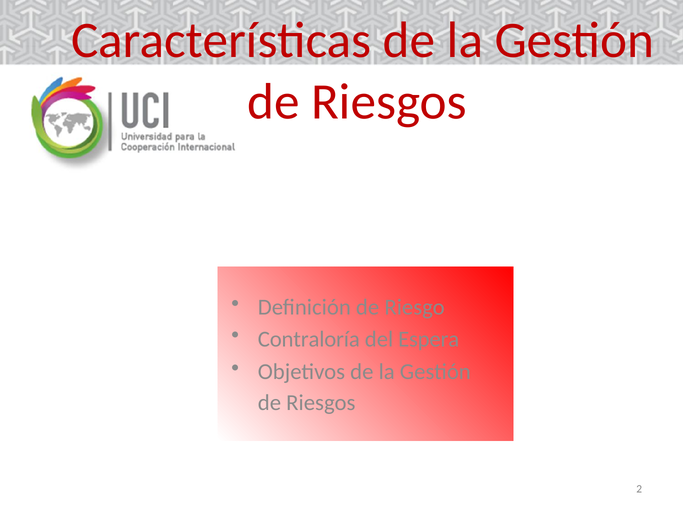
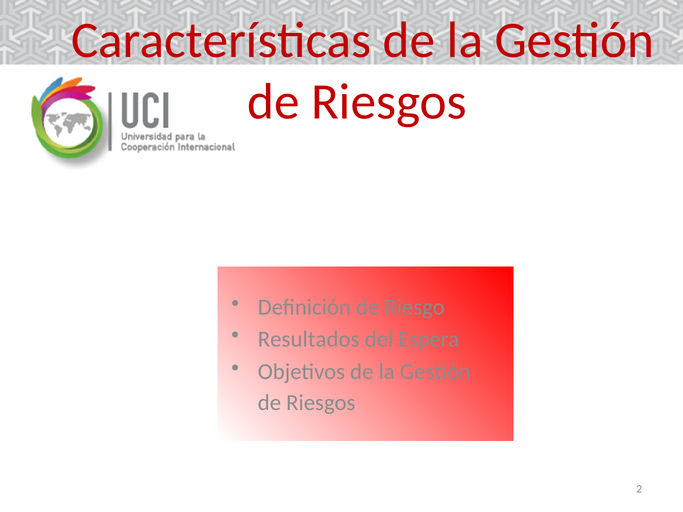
Contraloría: Contraloría -> Resultados
